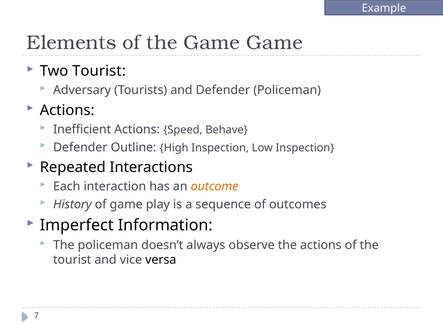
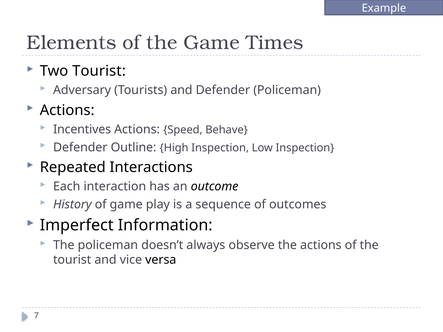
Game Game: Game -> Times
Inefficient: Inefficient -> Incentives
outcome colour: orange -> black
